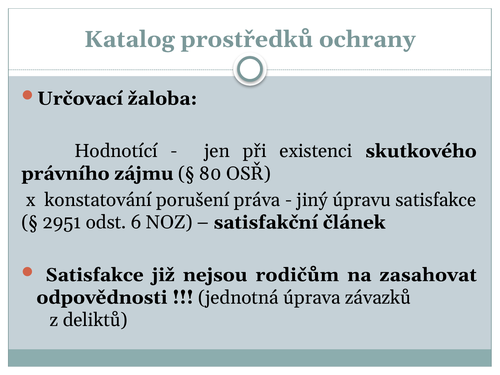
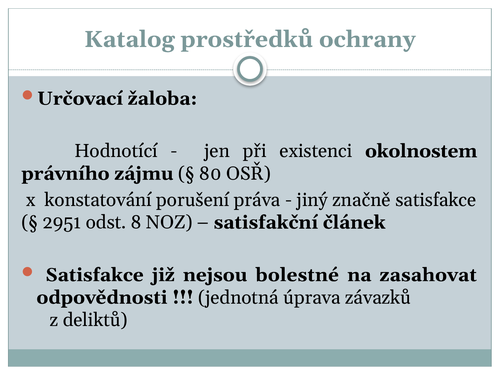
skutkového: skutkového -> okolnostem
úpravu: úpravu -> značně
6: 6 -> 8
rodičům: rodičům -> bolestné
